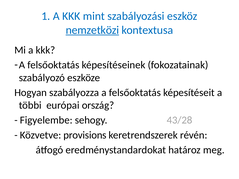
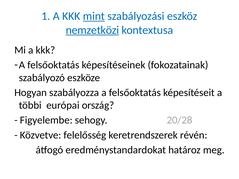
mint underline: none -> present
43/28: 43/28 -> 20/28
provisions: provisions -> felelősség
